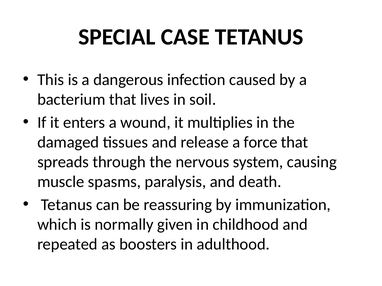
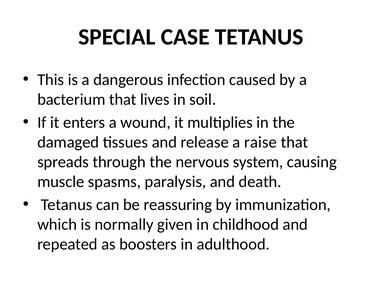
force: force -> raise
